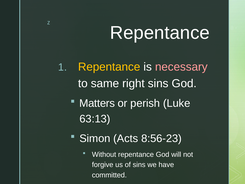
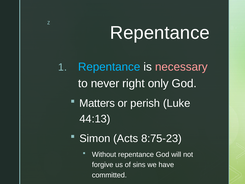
Repentance at (109, 67) colour: yellow -> light blue
same: same -> never
right sins: sins -> only
63:13: 63:13 -> 44:13
8:56-23: 8:56-23 -> 8:75-23
